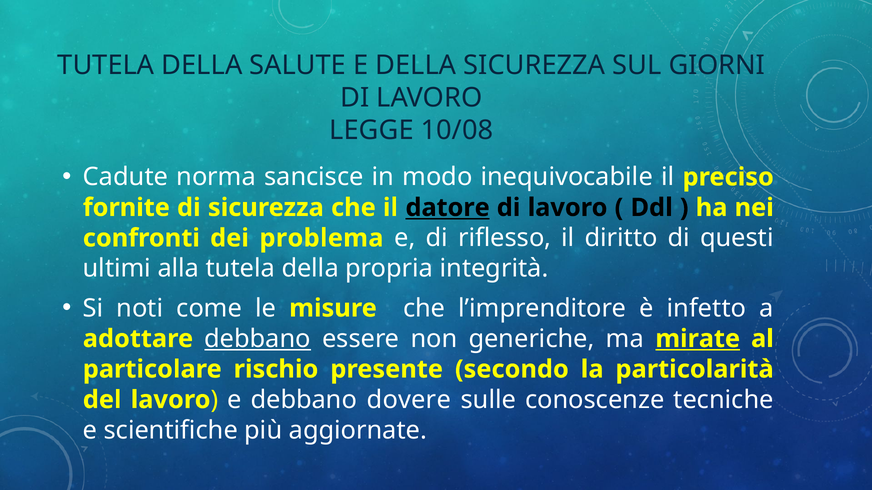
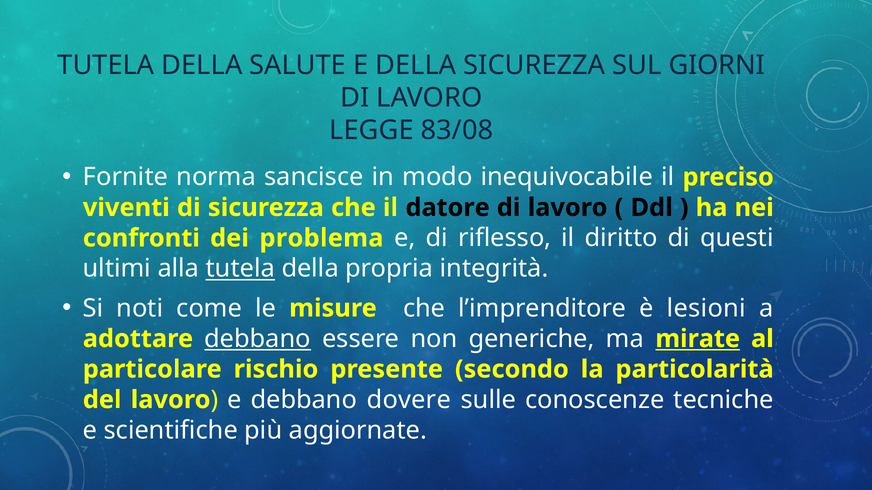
10/08: 10/08 -> 83/08
Cadute: Cadute -> Fornite
fornite: fornite -> viventi
datore underline: present -> none
tutela at (240, 269) underline: none -> present
infetto: infetto -> lesioni
